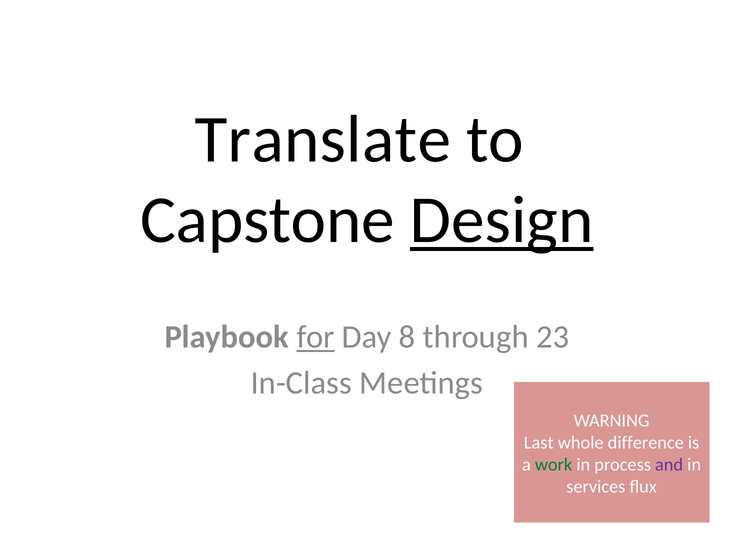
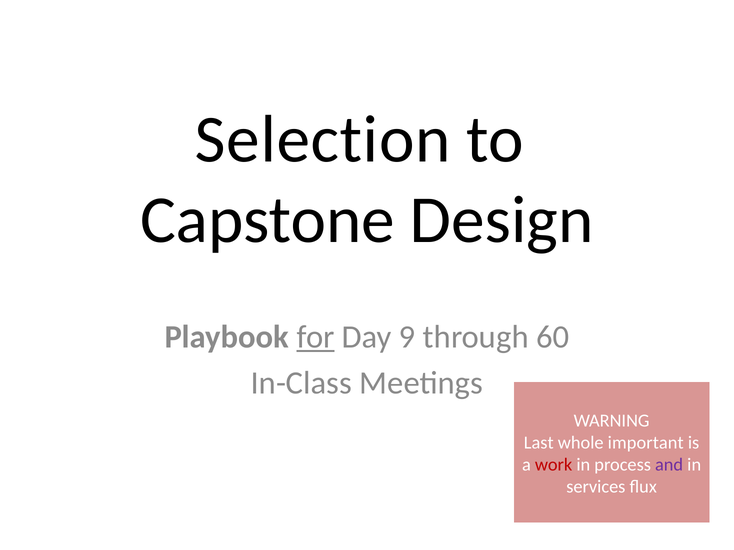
Translate: Translate -> Selection
Design underline: present -> none
8: 8 -> 9
23: 23 -> 60
difference: difference -> important
work colour: green -> red
